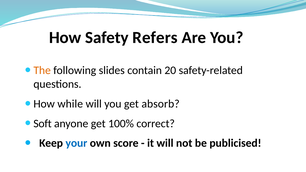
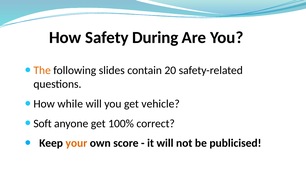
Refers: Refers -> During
absorb: absorb -> vehicle
your colour: blue -> orange
